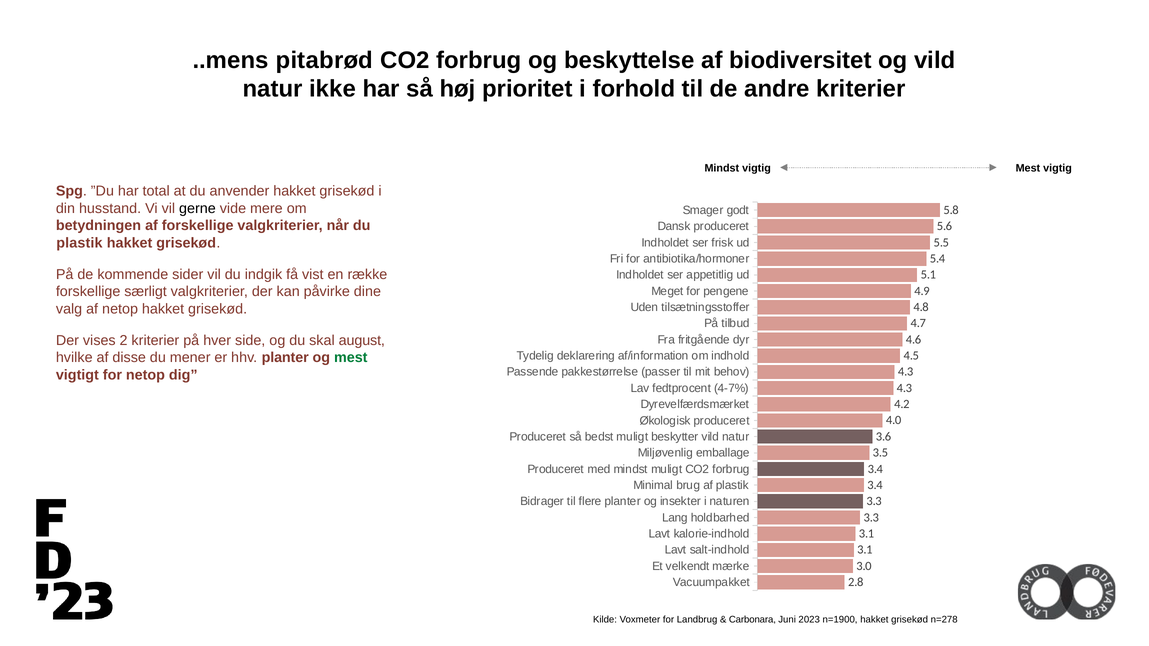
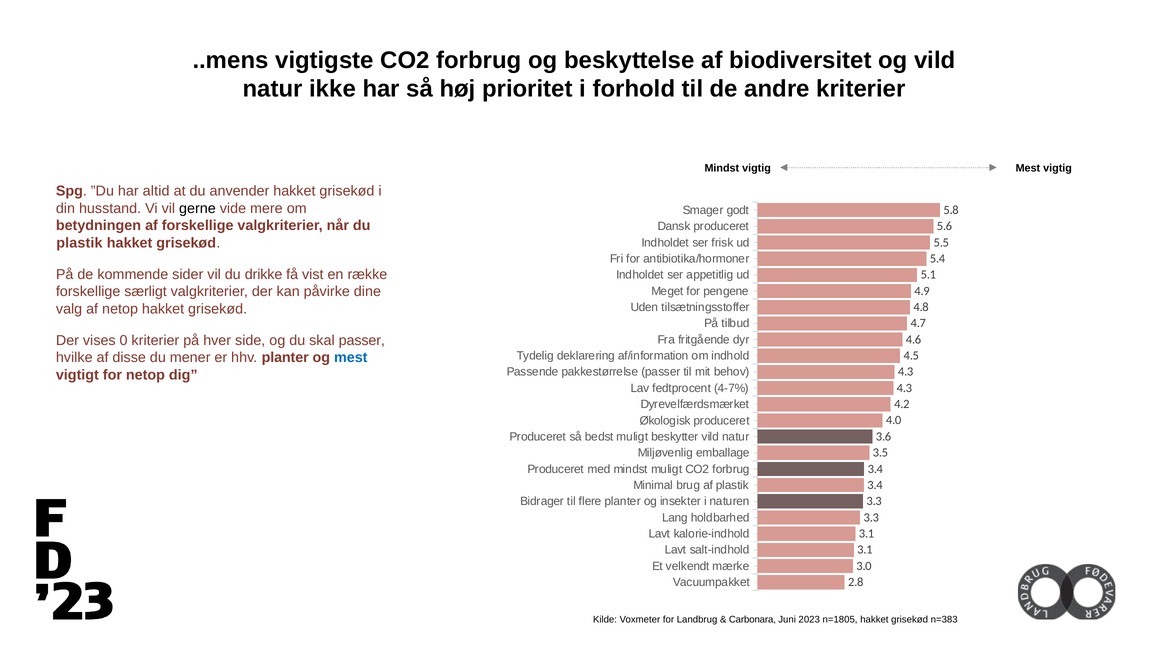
pitabrød: pitabrød -> vigtigste
total: total -> altid
indgik: indgik -> drikke
2: 2 -> 0
skal august: august -> passer
mest at (351, 358) colour: green -> blue
n=1900: n=1900 -> n=1805
n=278: n=278 -> n=383
